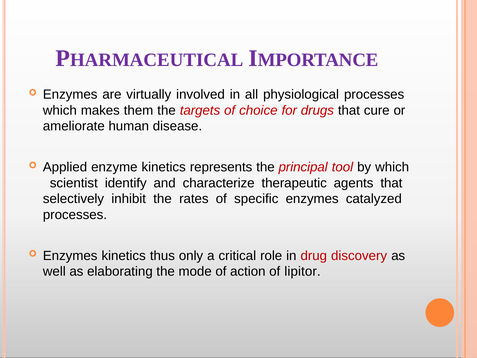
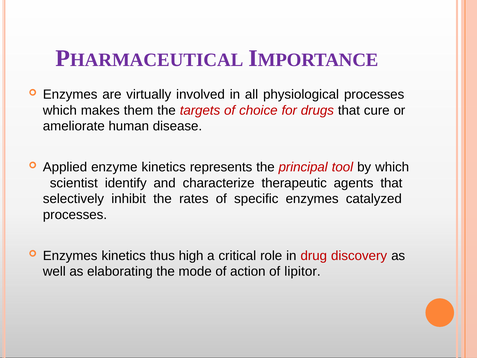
only: only -> high
